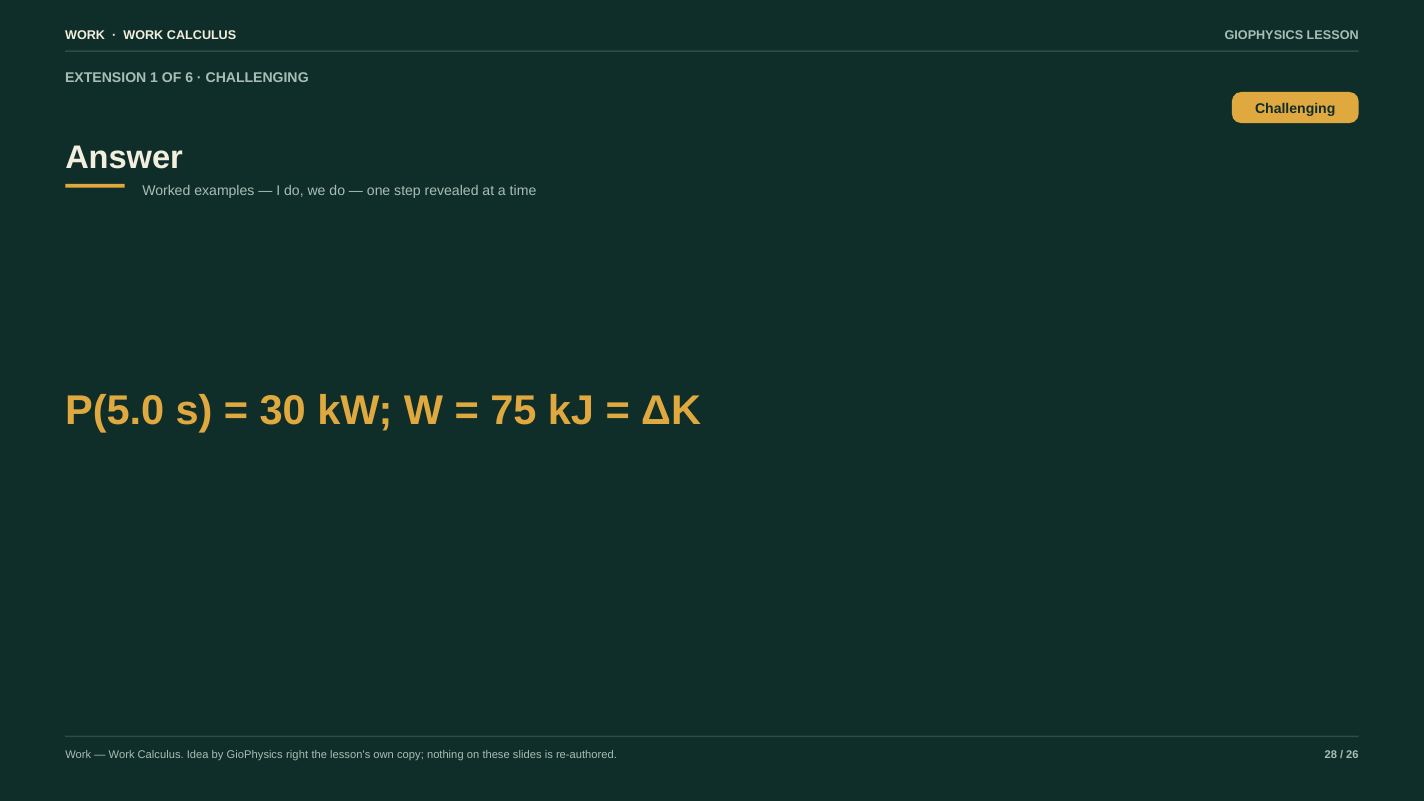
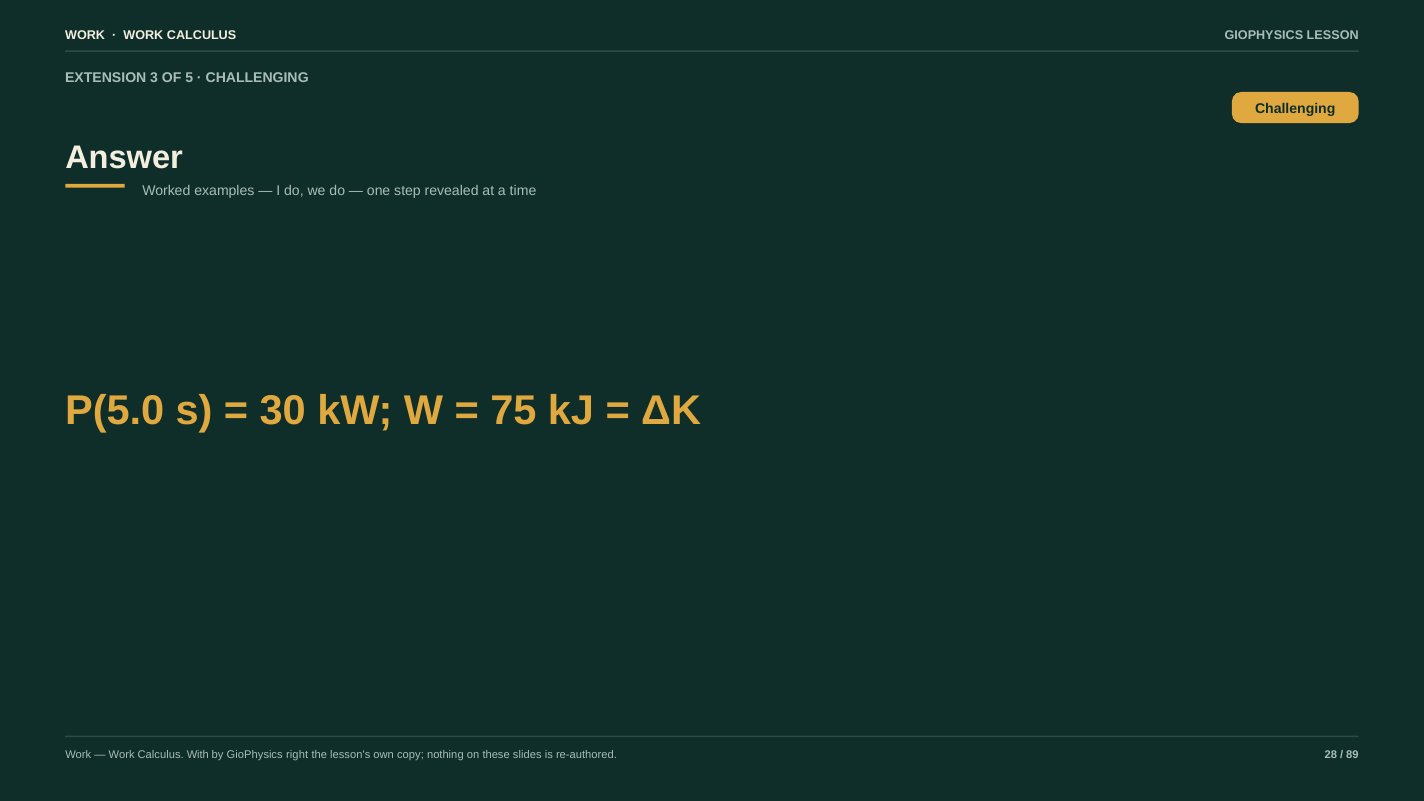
1: 1 -> 3
6: 6 -> 5
Idea: Idea -> With
26: 26 -> 89
